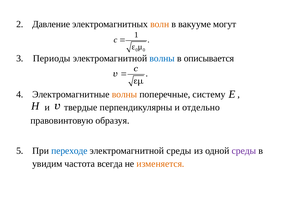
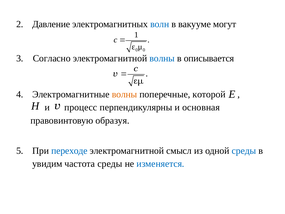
волн colour: orange -> blue
Периоды: Периоды -> Согласно
систему: систему -> которой
твердые: твердые -> процесс
отдельно: отдельно -> основная
электромагнитной среды: среды -> смысл
среды at (244, 151) colour: purple -> blue
частота всегда: всегда -> среды
изменяется colour: orange -> blue
